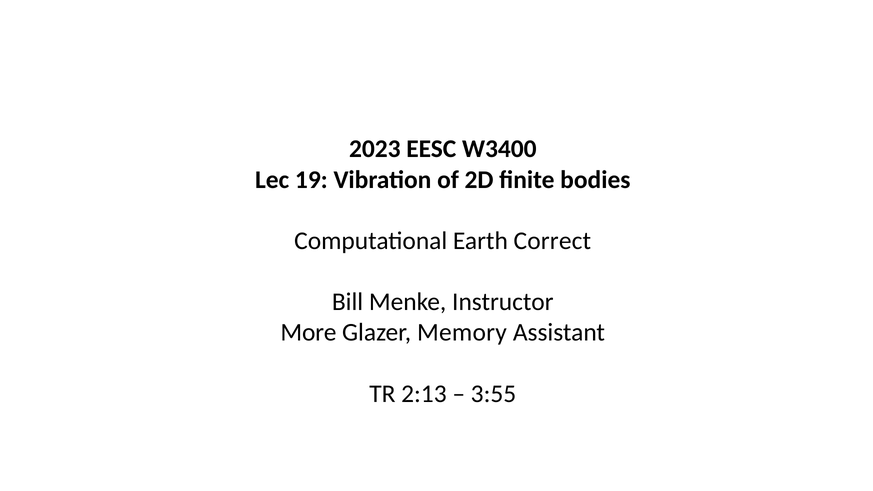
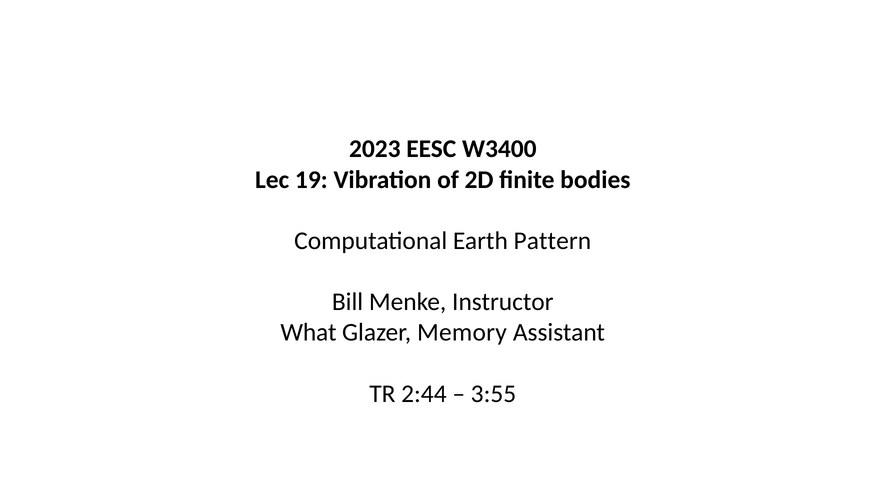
Correct: Correct -> Pattern
More: More -> What
2:13: 2:13 -> 2:44
